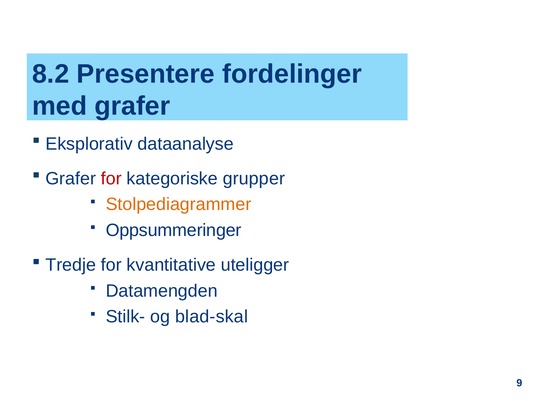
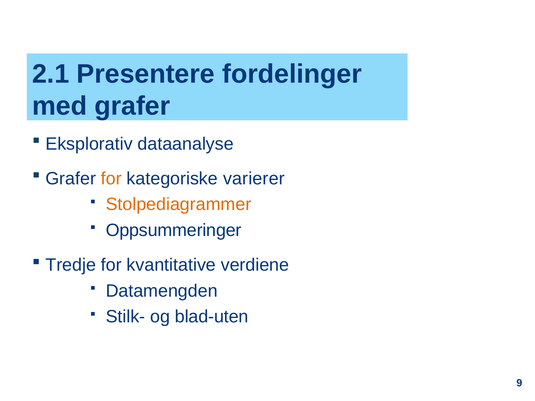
8.2: 8.2 -> 2.1
for at (111, 179) colour: red -> orange
grupper: grupper -> varierer
uteligger: uteligger -> verdiene
blad-skal: blad-skal -> blad-uten
